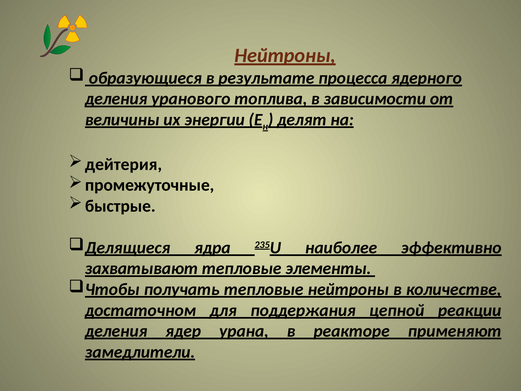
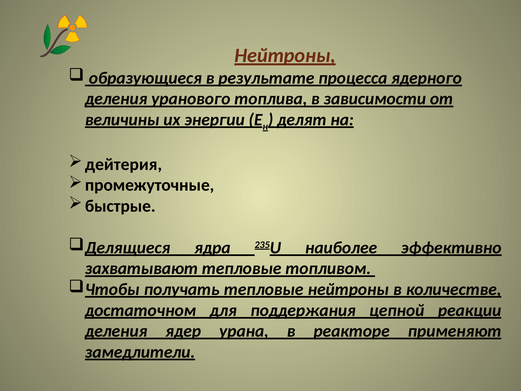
элементы: элементы -> топливом
